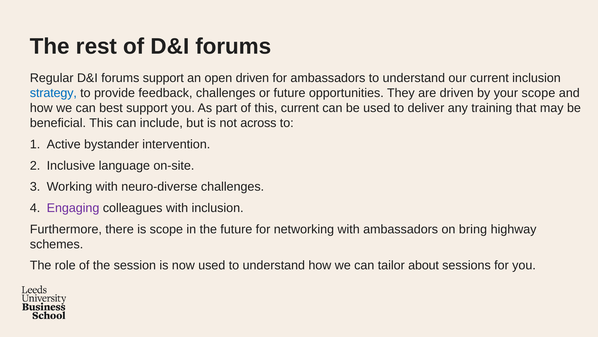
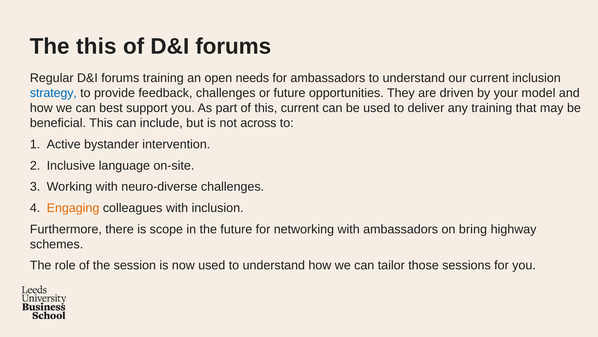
The rest: rest -> this
forums support: support -> training
open driven: driven -> needs
your scope: scope -> model
Engaging colour: purple -> orange
about: about -> those
